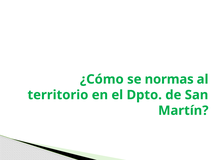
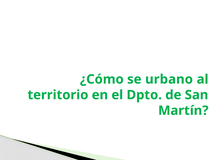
normas: normas -> urbano
